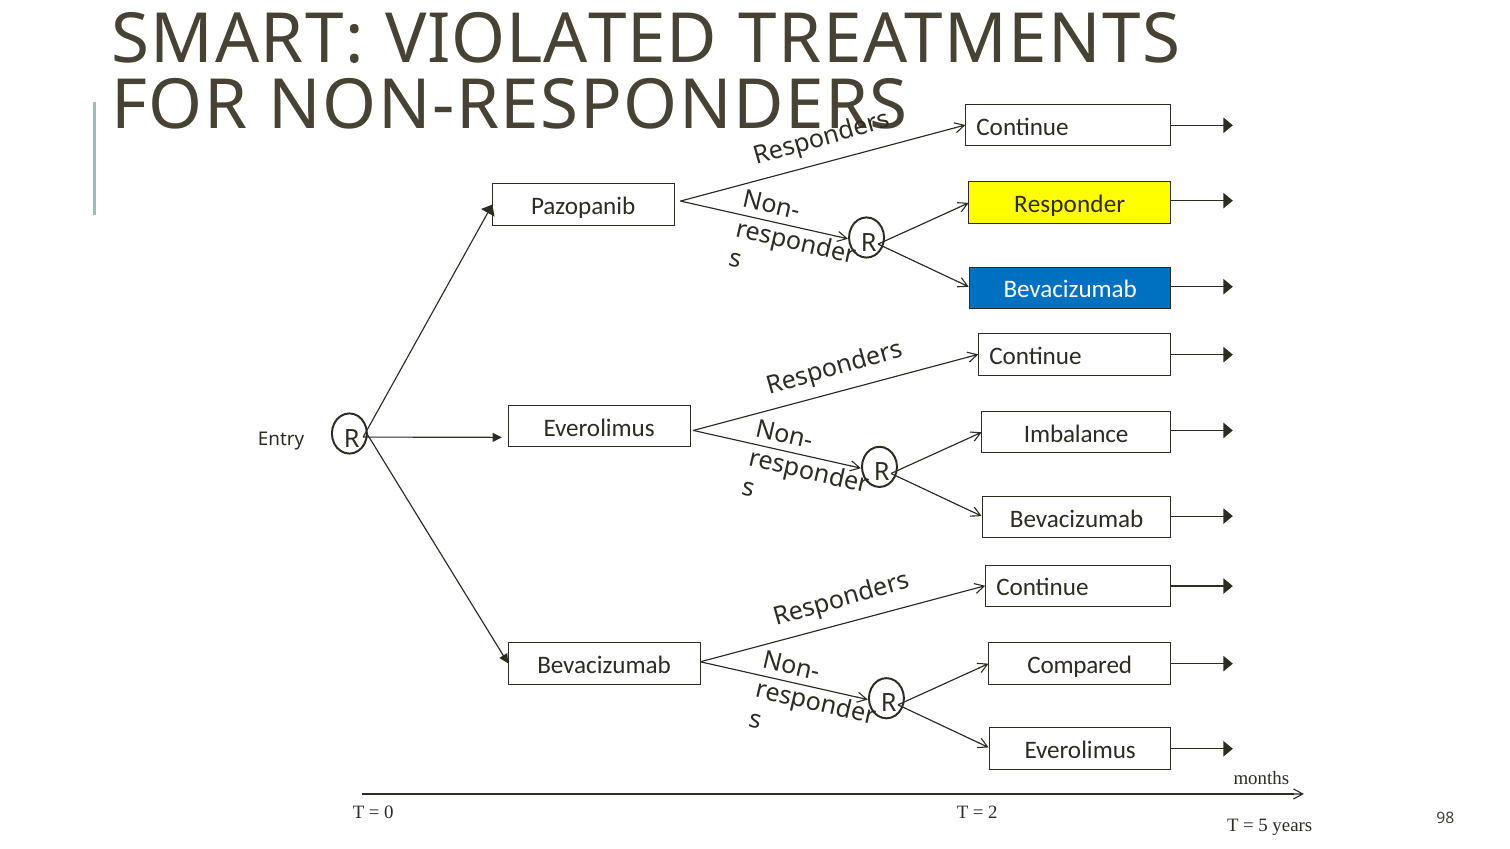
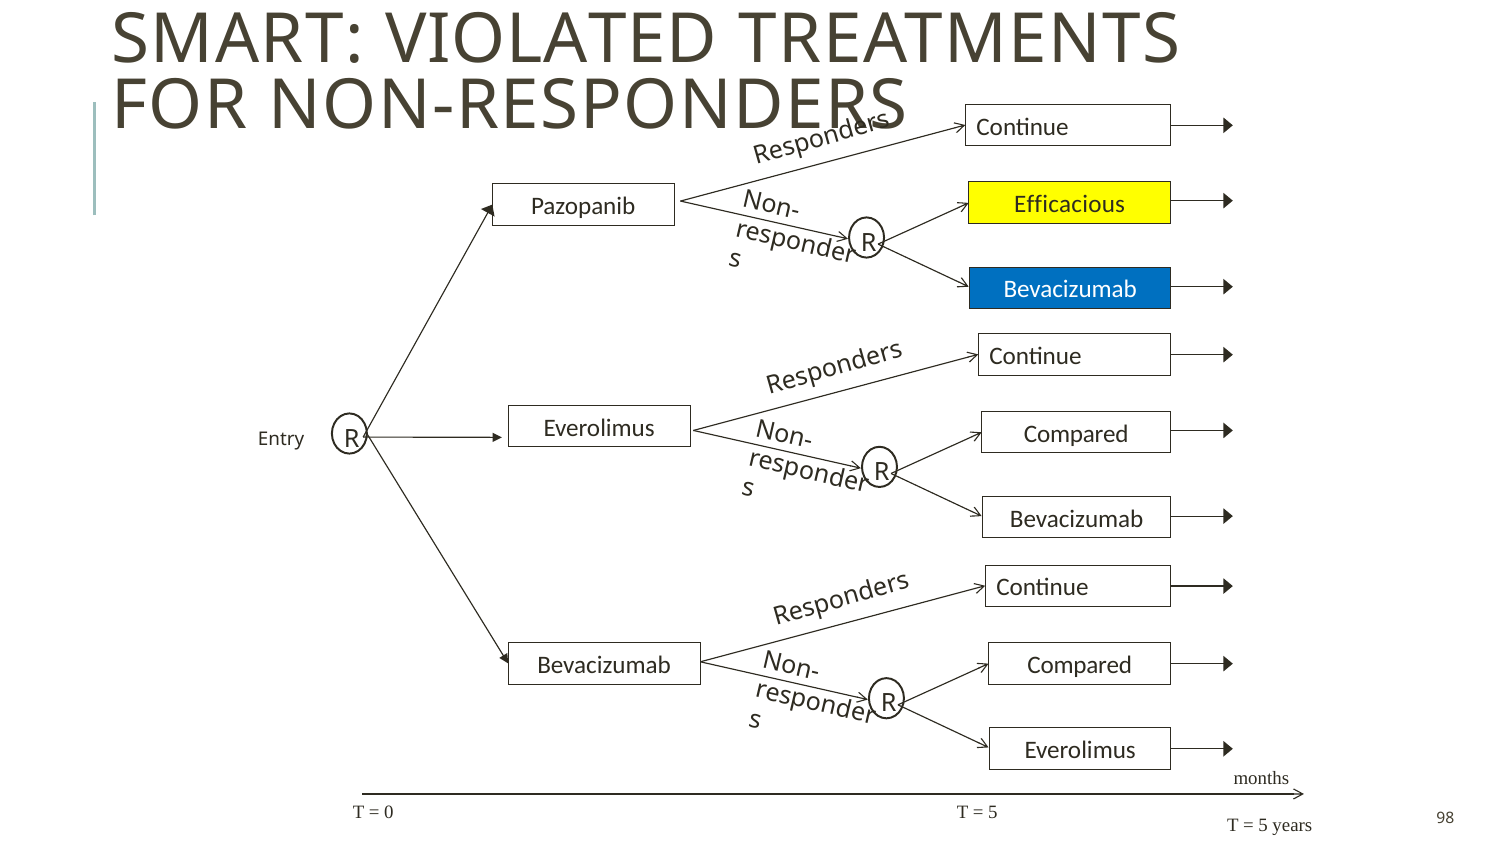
Responder: Responder -> Efficacious
Imbalance at (1076, 434): Imbalance -> Compared
2 at (993, 812): 2 -> 5
